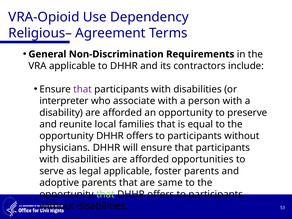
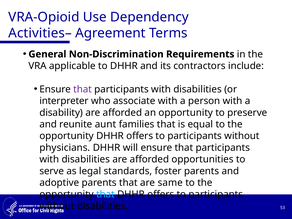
Religious–: Religious– -> Activities–
local: local -> aunt
legal applicable: applicable -> standards
that at (105, 194) colour: light green -> light blue
